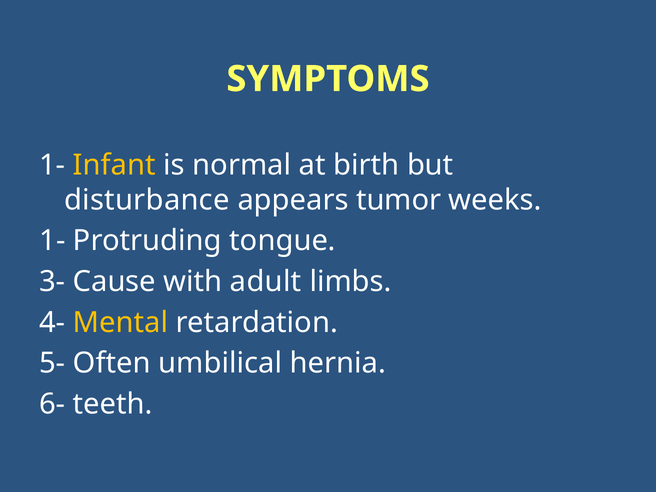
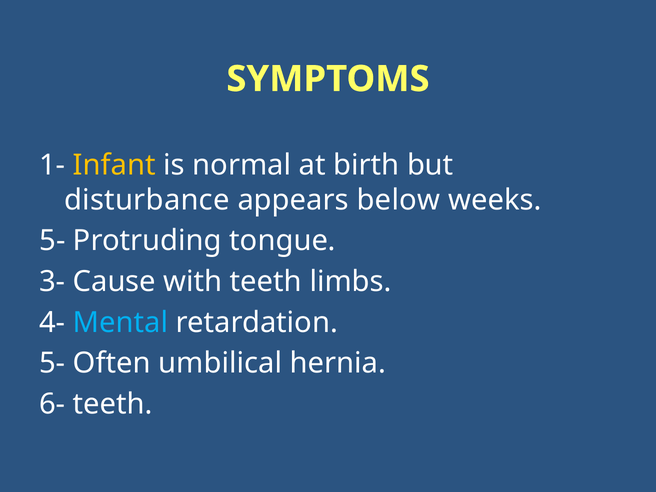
tumor: tumor -> below
1- at (52, 241): 1- -> 5-
with adult: adult -> teeth
Mental colour: yellow -> light blue
